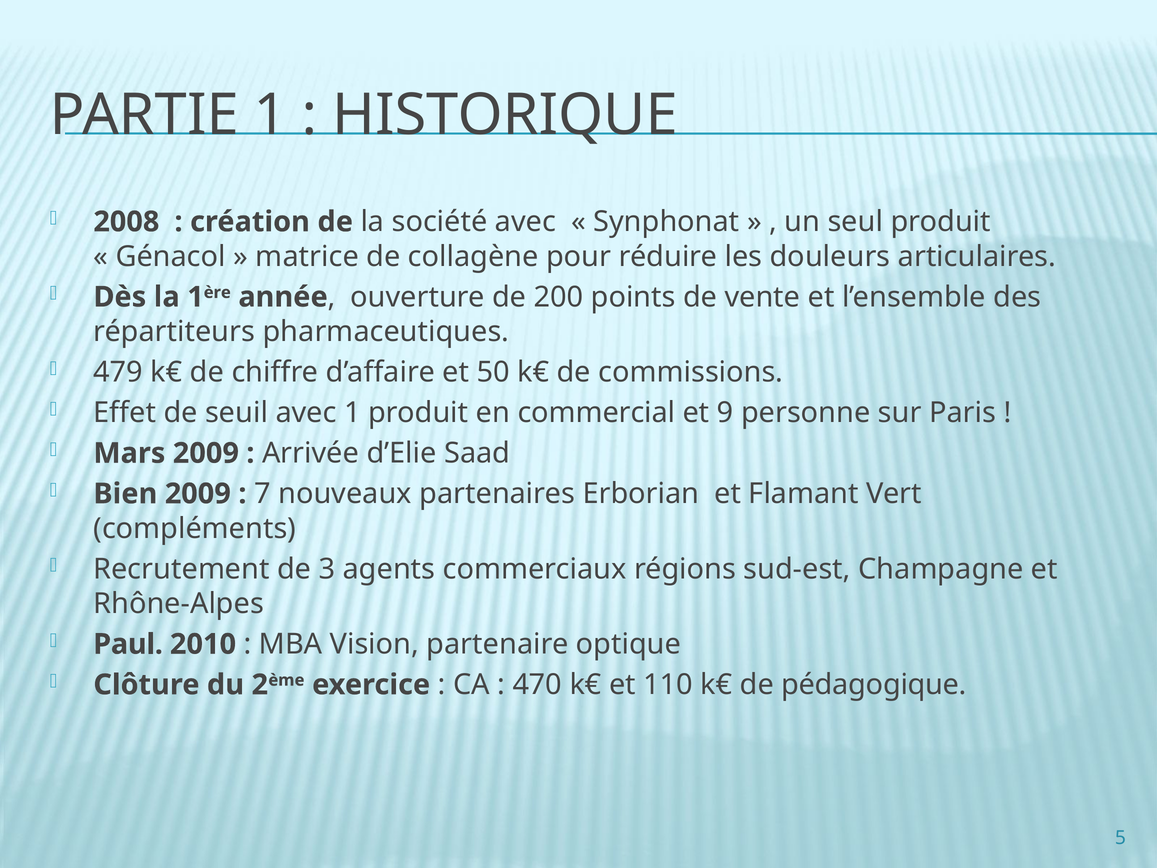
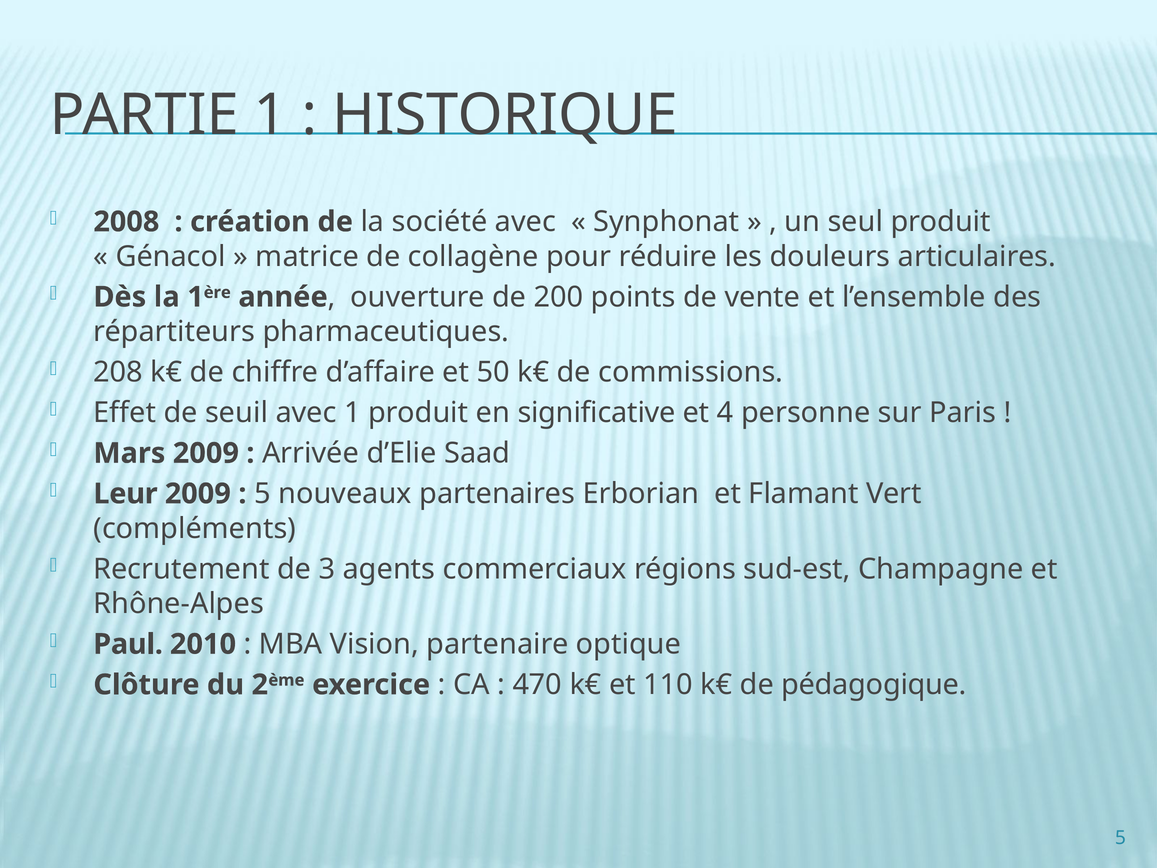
479: 479 -> 208
commercial: commercial -> significative
9: 9 -> 4
Bien: Bien -> Leur
7 at (262, 494): 7 -> 5
